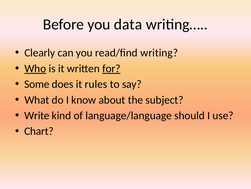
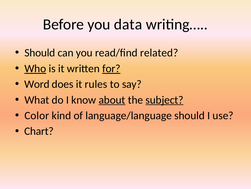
Clearly at (40, 53): Clearly -> Should
writing: writing -> related
Some: Some -> Word
about underline: none -> present
subject underline: none -> present
Write: Write -> Color
